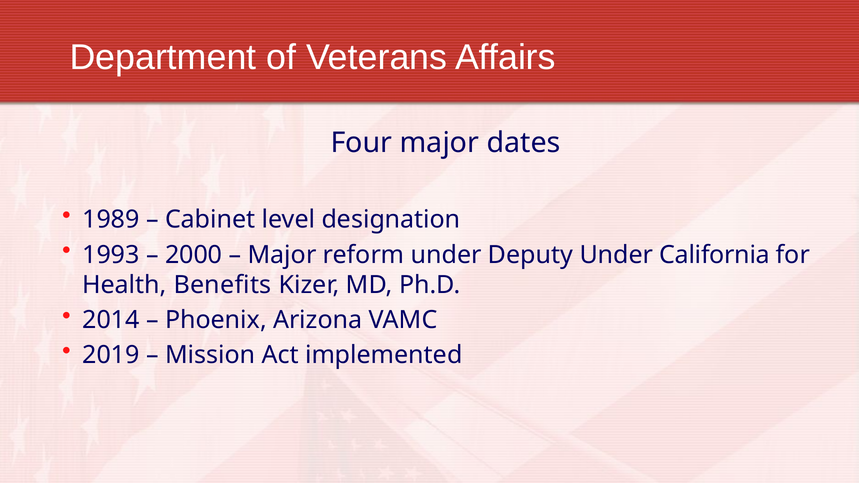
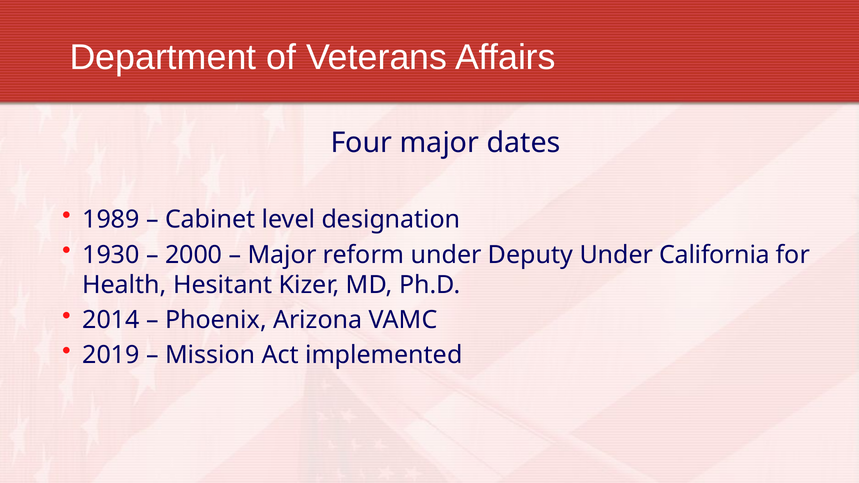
1993: 1993 -> 1930
Benefits: Benefits -> Hesitant
